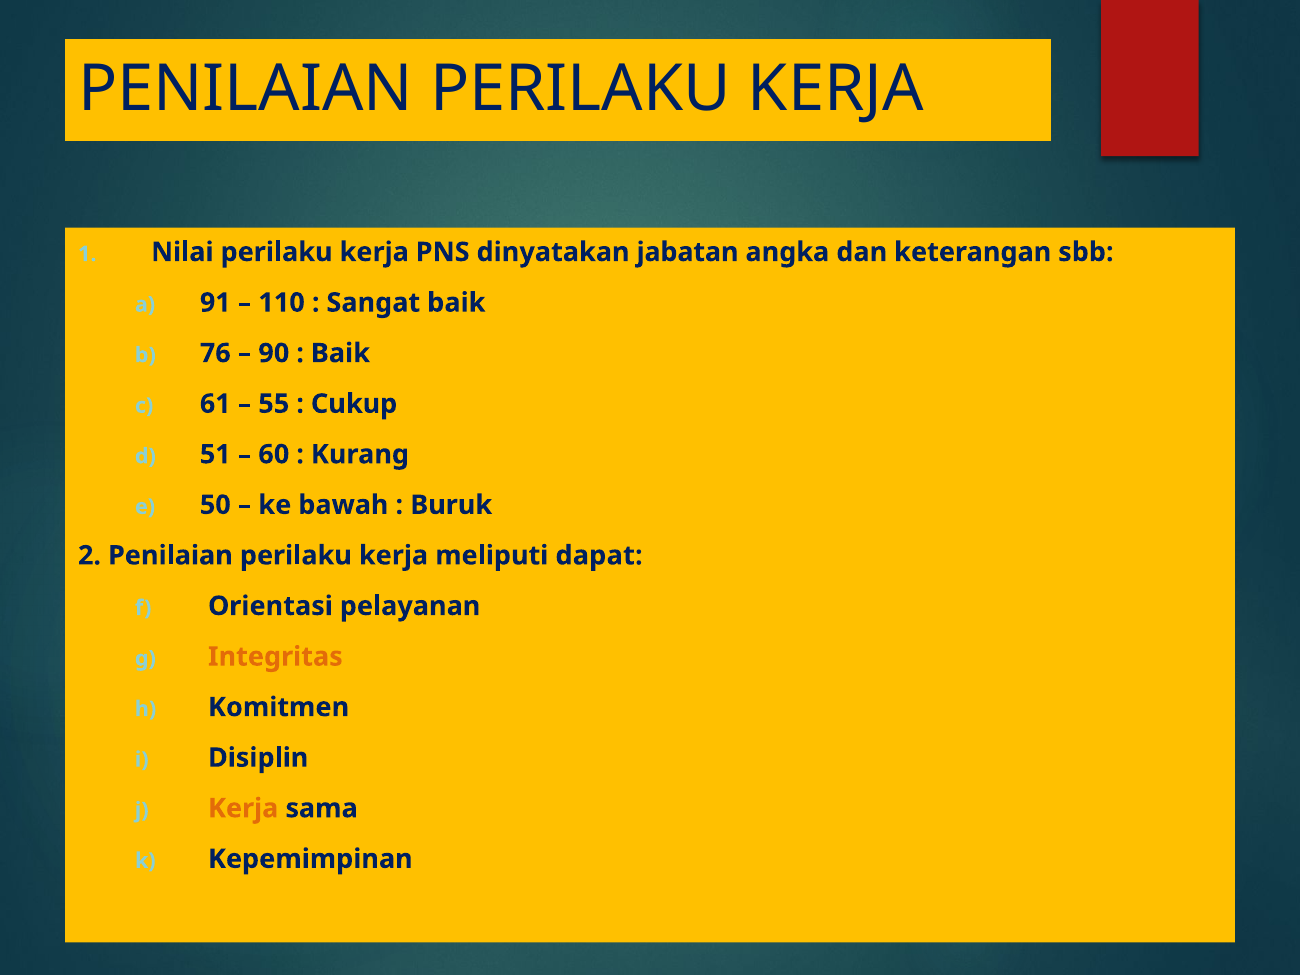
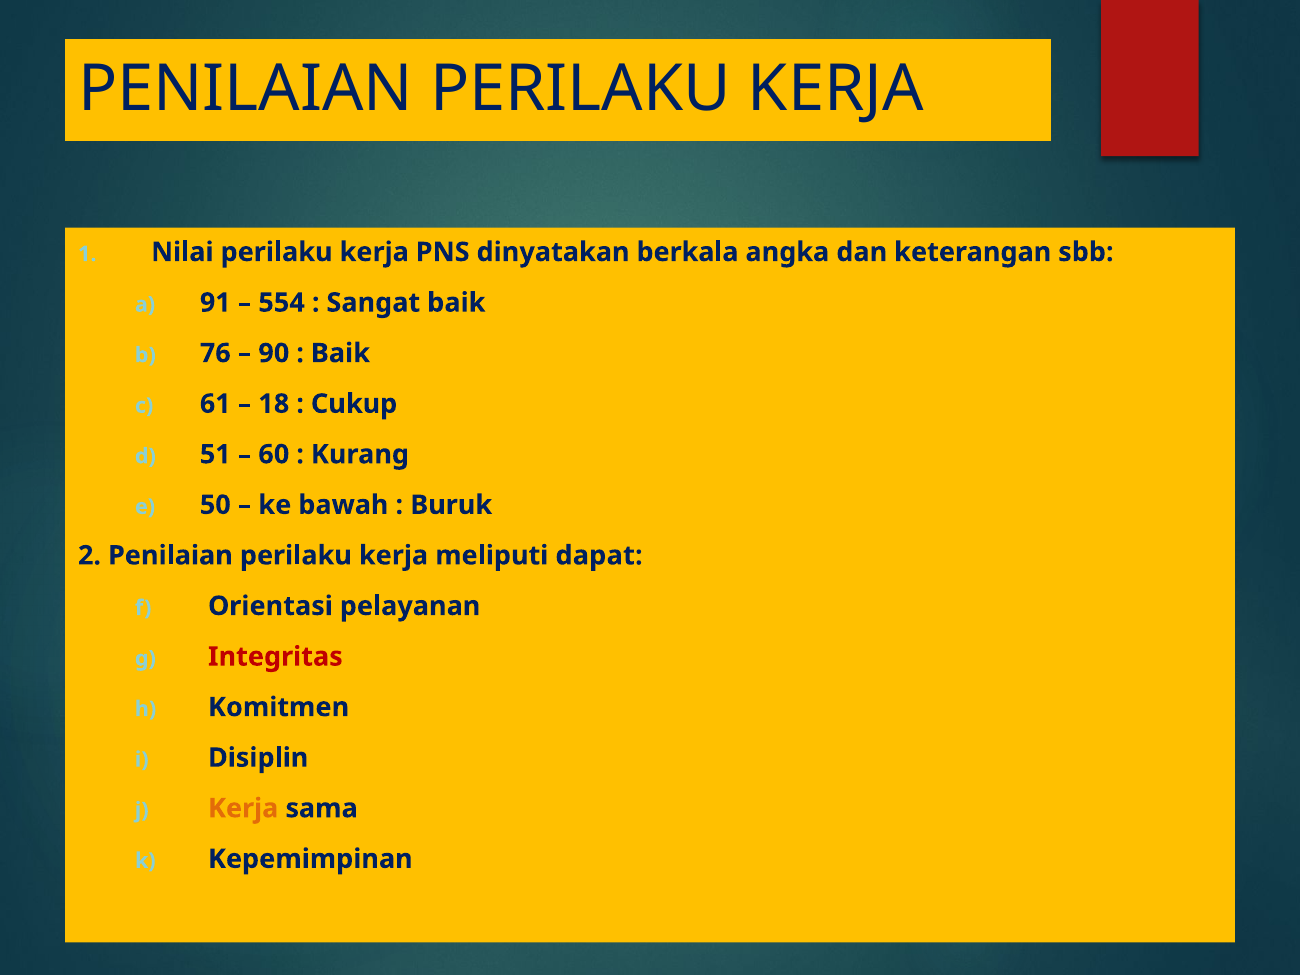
jabatan: jabatan -> berkala
110: 110 -> 554
55: 55 -> 18
Integritas colour: orange -> red
